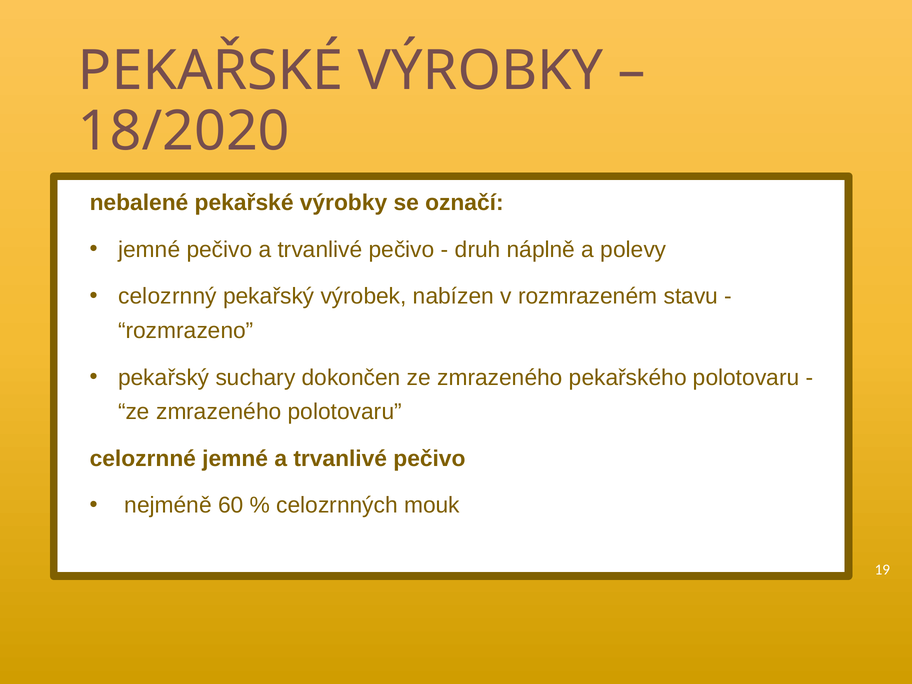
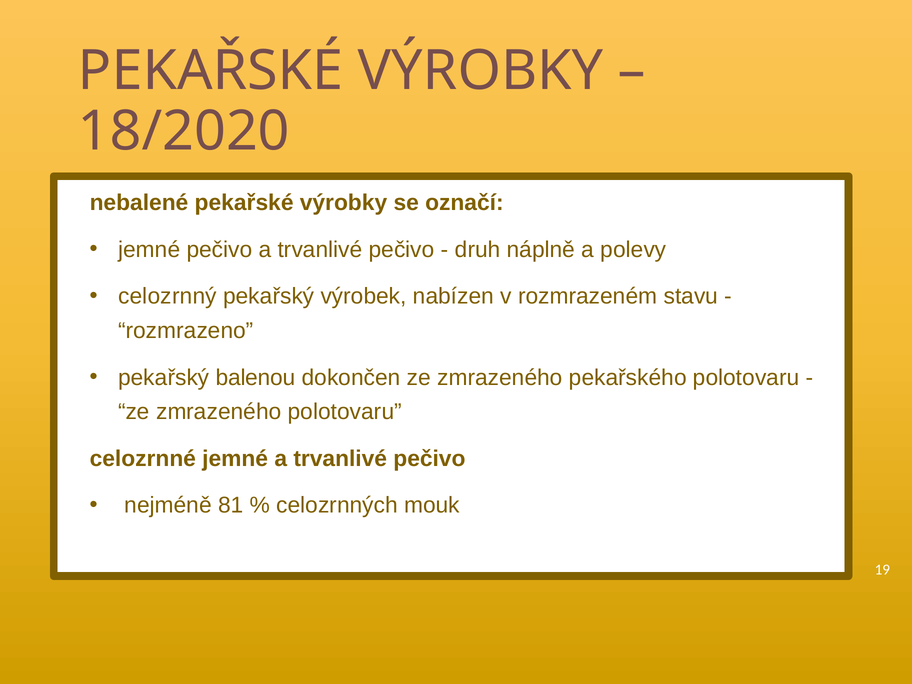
suchary: suchary -> balenou
60: 60 -> 81
